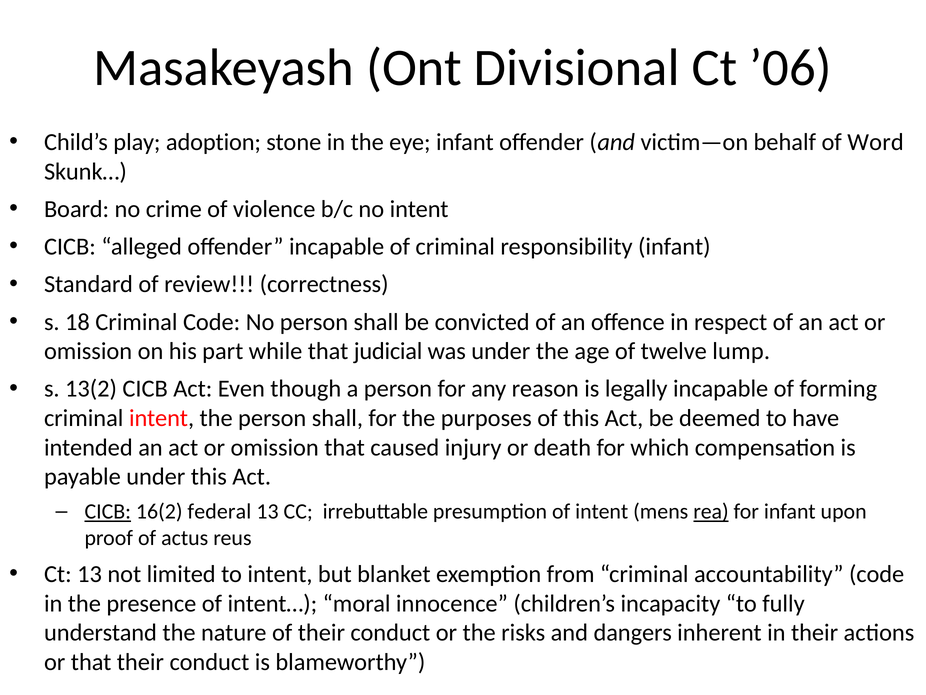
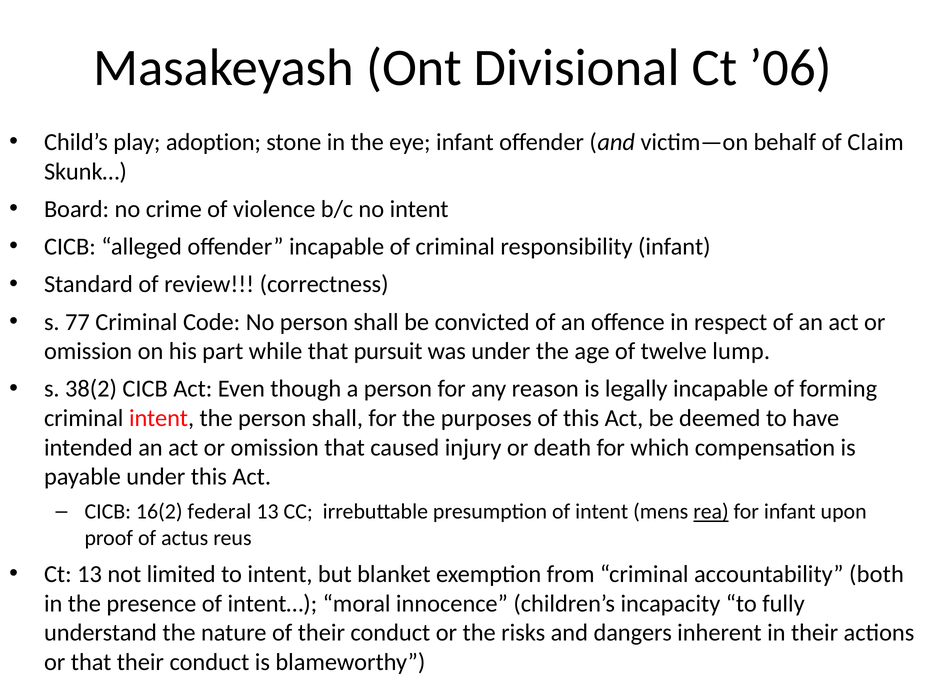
Word: Word -> Claim
18: 18 -> 77
judicial: judicial -> pursuit
13(2: 13(2 -> 38(2
CICB at (108, 511) underline: present -> none
accountability code: code -> both
